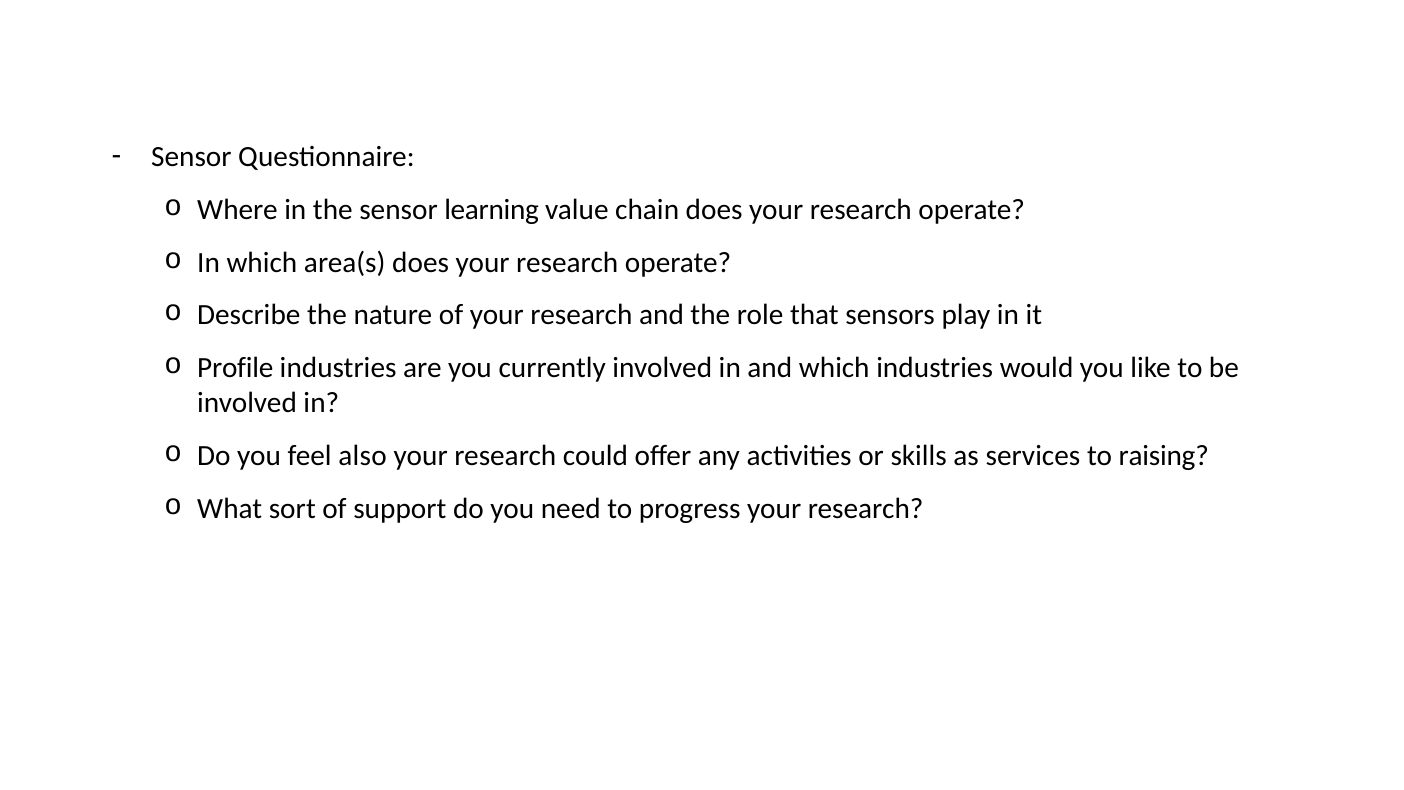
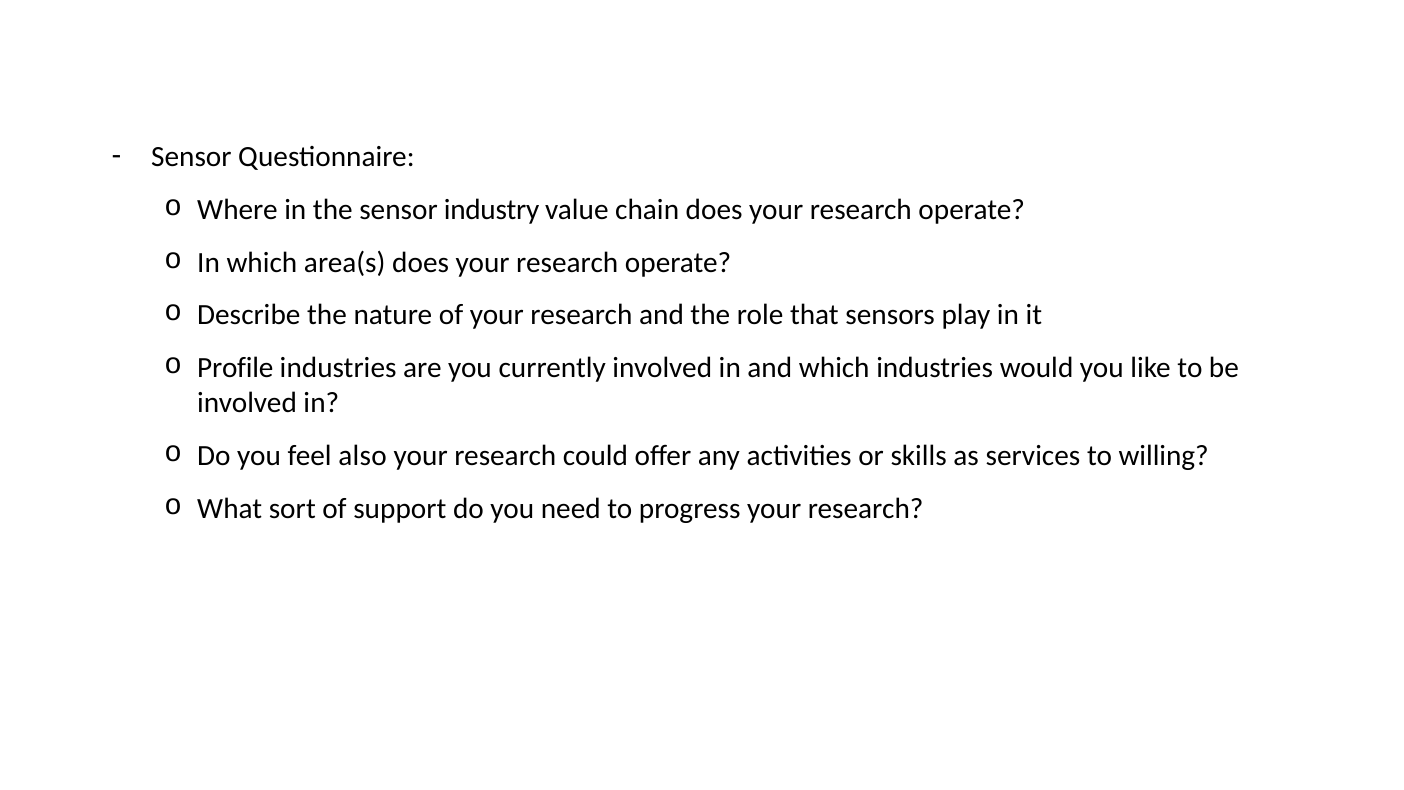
learning: learning -> industry
raising: raising -> willing
